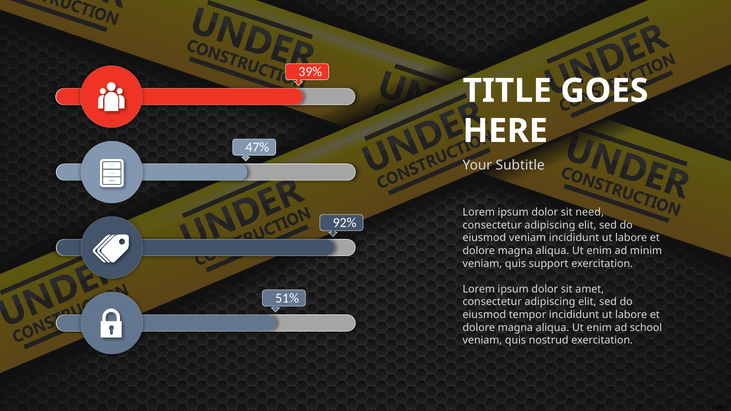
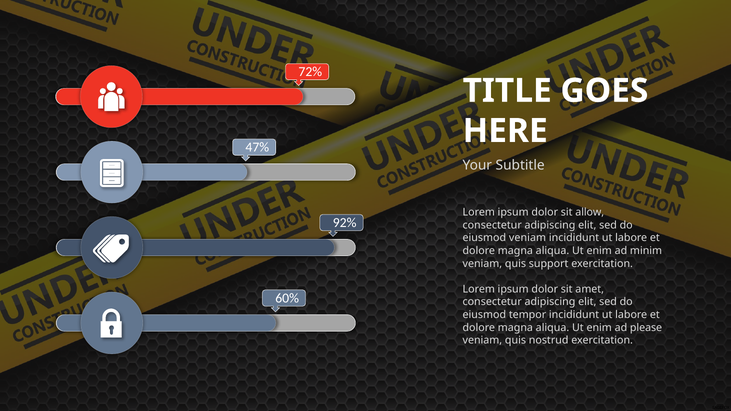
39%: 39% -> 72%
need: need -> allow
51%: 51% -> 60%
school: school -> please
